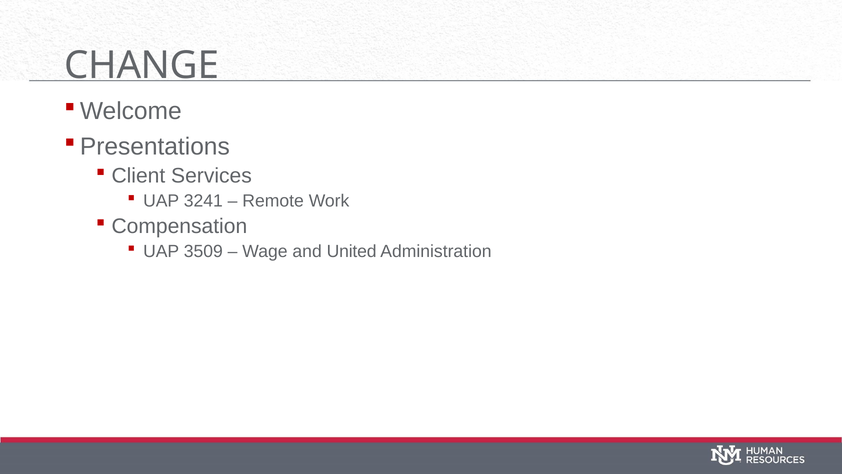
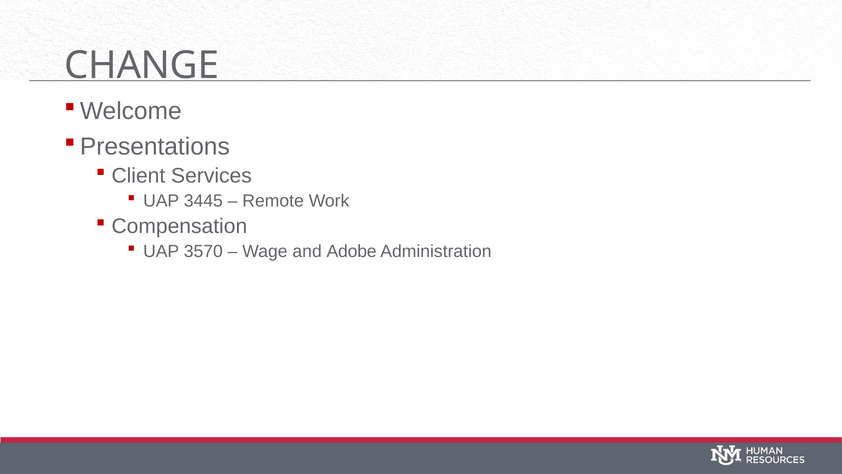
3241: 3241 -> 3445
3509: 3509 -> 3570
United: United -> Adobe
